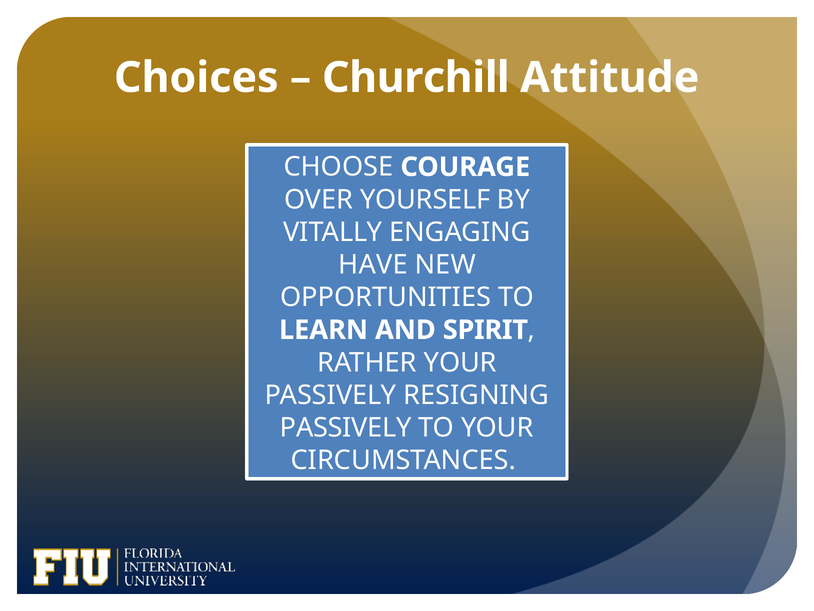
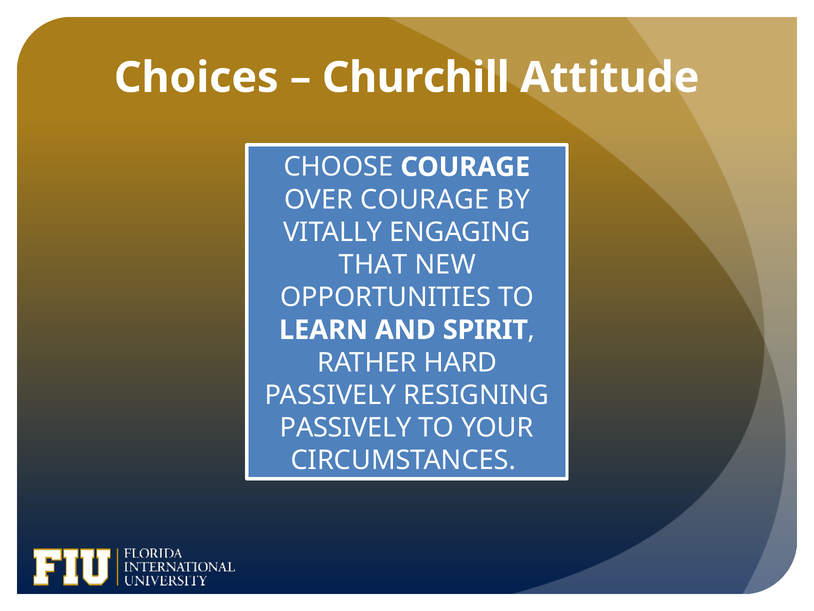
OVER YOURSELF: YOURSELF -> COURAGE
HAVE: HAVE -> THAT
RATHER YOUR: YOUR -> HARD
